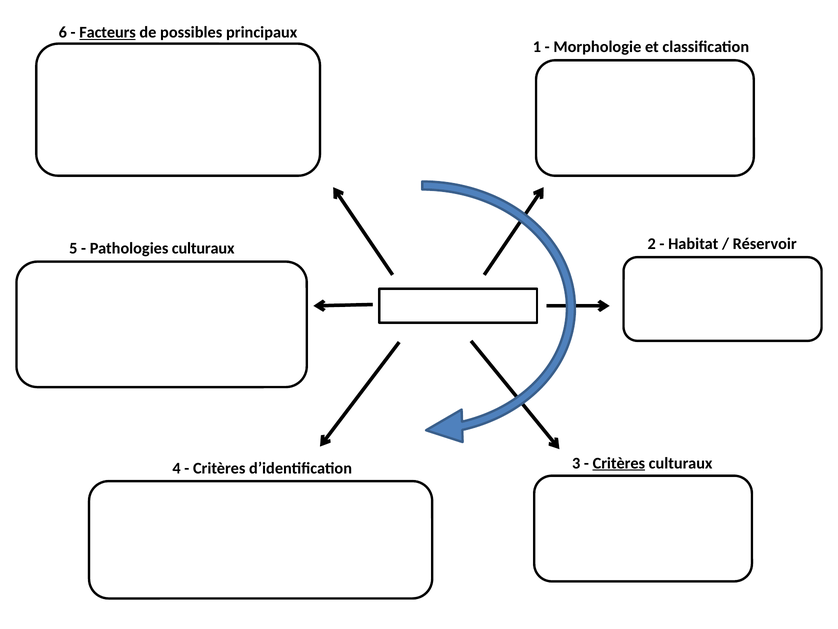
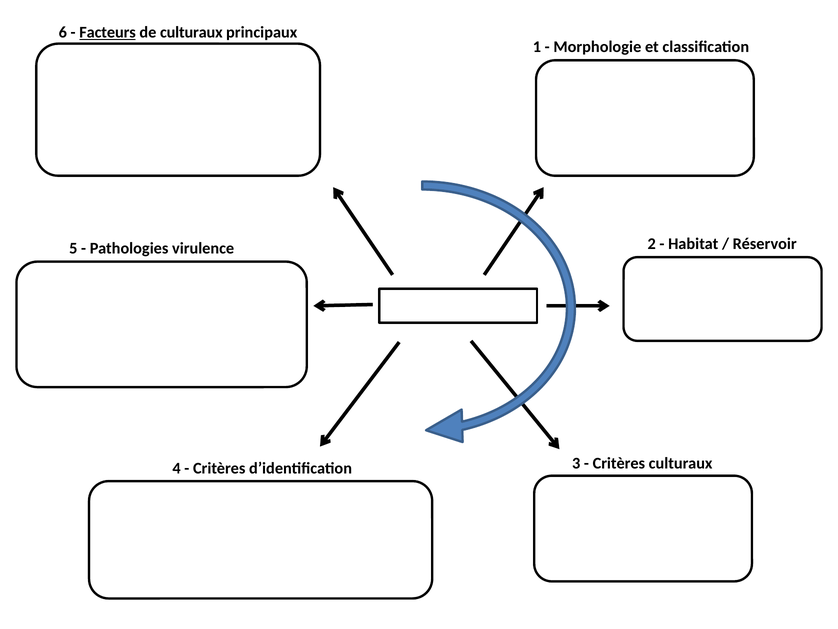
de possibles: possibles -> culturaux
Pathologies culturaux: culturaux -> virulence
Critères at (619, 463) underline: present -> none
